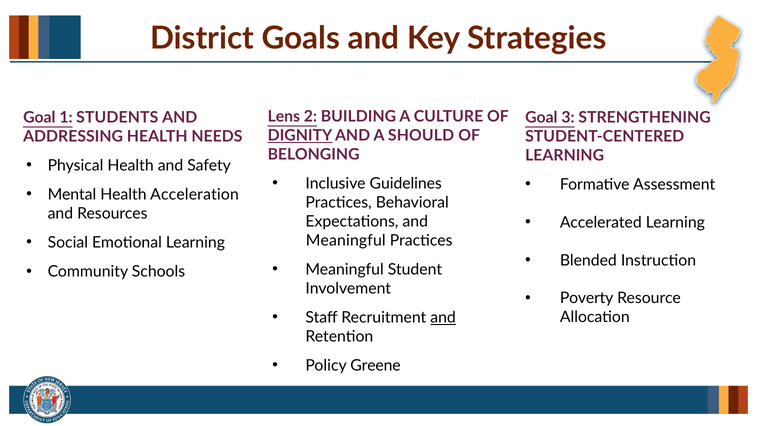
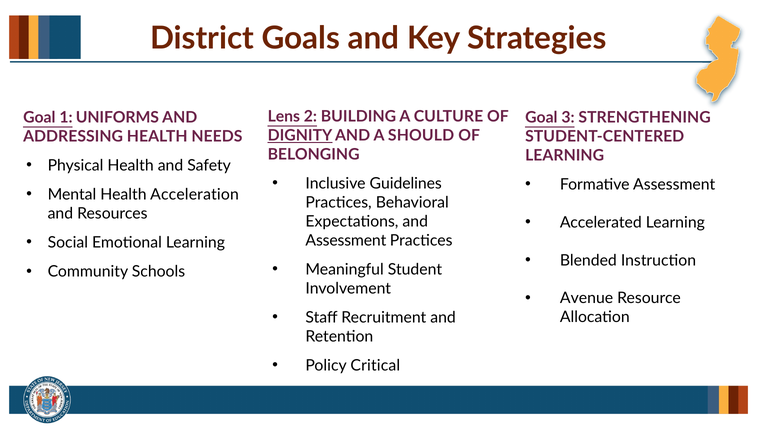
STUDENTS: STUDENTS -> UNIFORMS
Meaningful at (346, 240): Meaningful -> Assessment
Poverty: Poverty -> Avenue
and at (443, 317) underline: present -> none
Greene: Greene -> Critical
